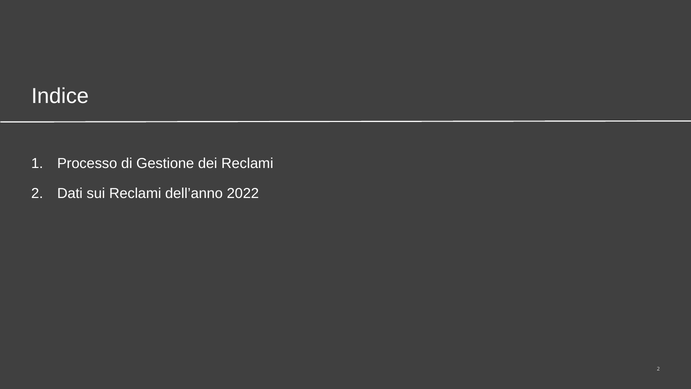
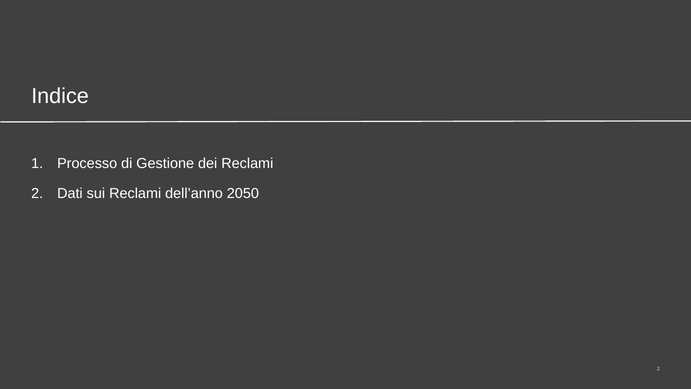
2022: 2022 -> 2050
